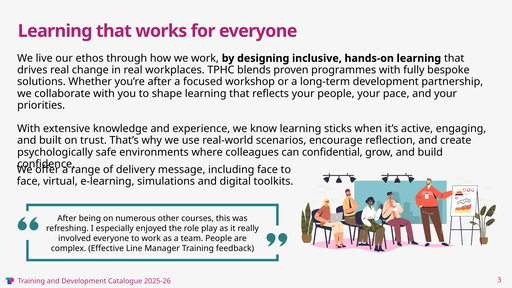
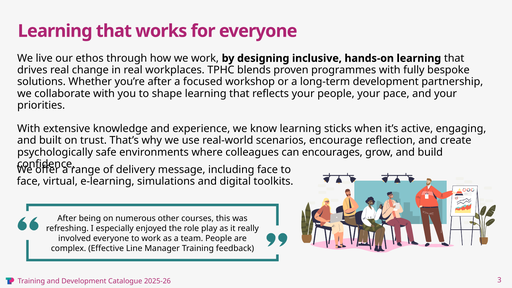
confidential: confidential -> encourages
